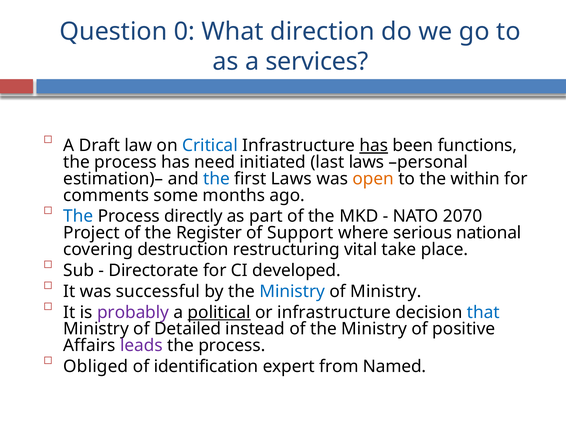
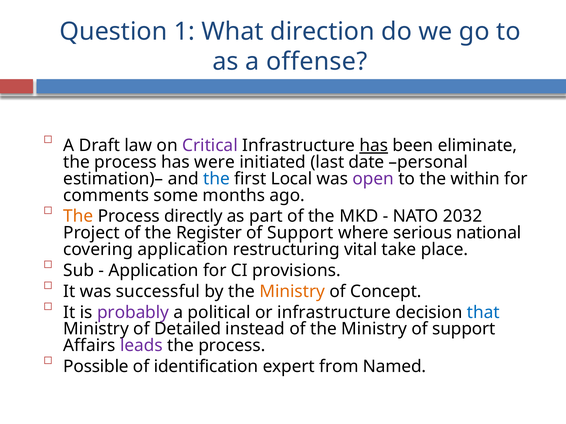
0: 0 -> 1
services: services -> offense
Critical colour: blue -> purple
functions: functions -> eliminate
need: need -> were
last laws: laws -> date
first Laws: Laws -> Local
open colour: orange -> purple
The at (78, 217) colour: blue -> orange
2070: 2070 -> 2032
covering destruction: destruction -> application
Directorate at (154, 271): Directorate -> Application
developed: developed -> provisions
Ministry at (292, 292) colour: blue -> orange
of Ministry: Ministry -> Concept
political underline: present -> none
Ministry of positive: positive -> support
Obliged: Obliged -> Possible
